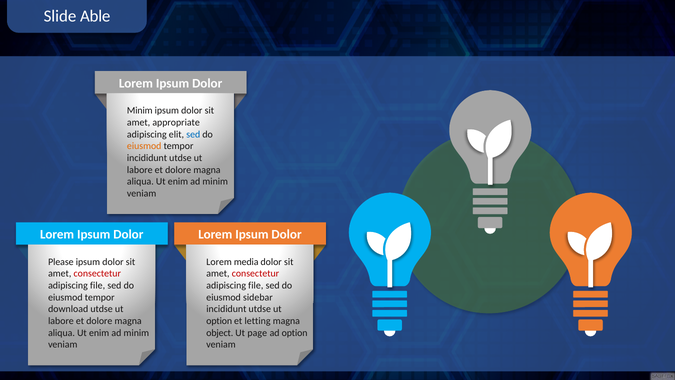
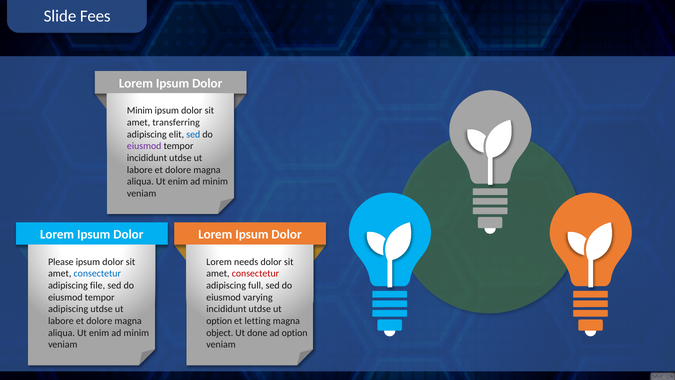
Able: Able -> Fees
appropriate: appropriate -> transferring
eiusmod at (144, 146) colour: orange -> purple
media: media -> needs
consectetur at (97, 273) colour: red -> blue
file at (256, 285): file -> full
sidebar: sidebar -> varying
download at (68, 309): download -> adipiscing
page: page -> done
